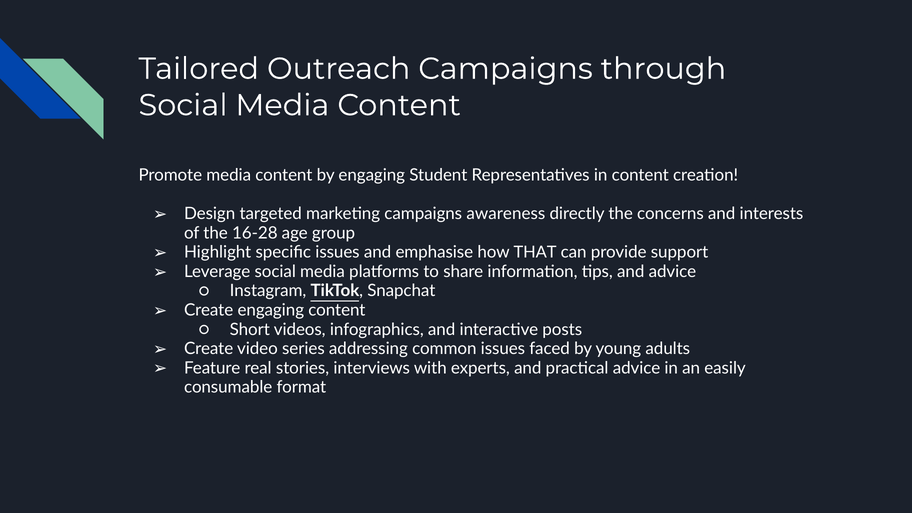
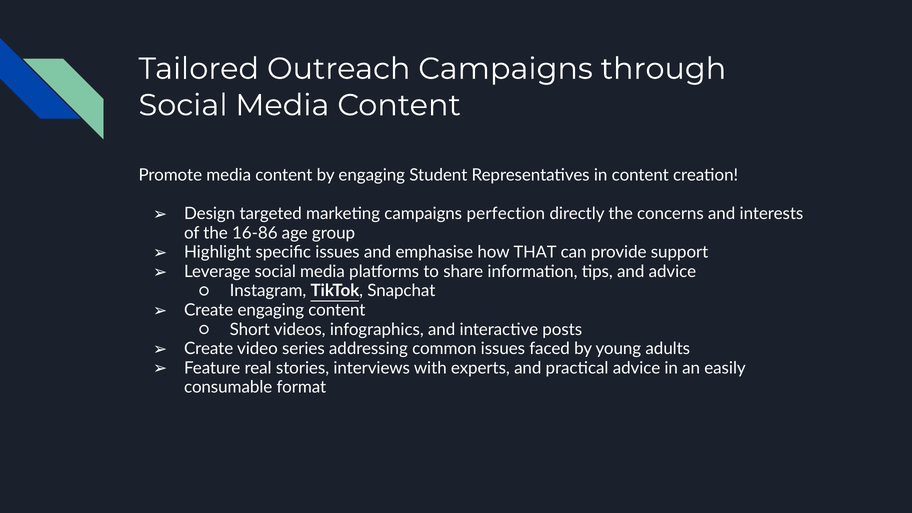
awareness: awareness -> perfection
16-28: 16-28 -> 16-86
